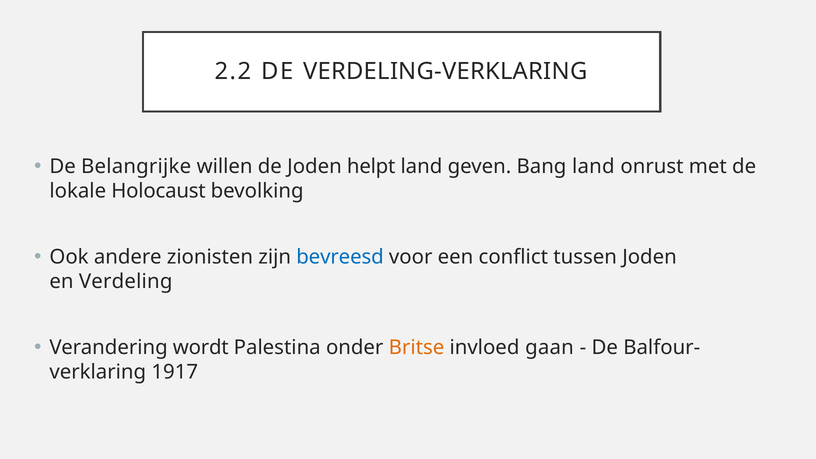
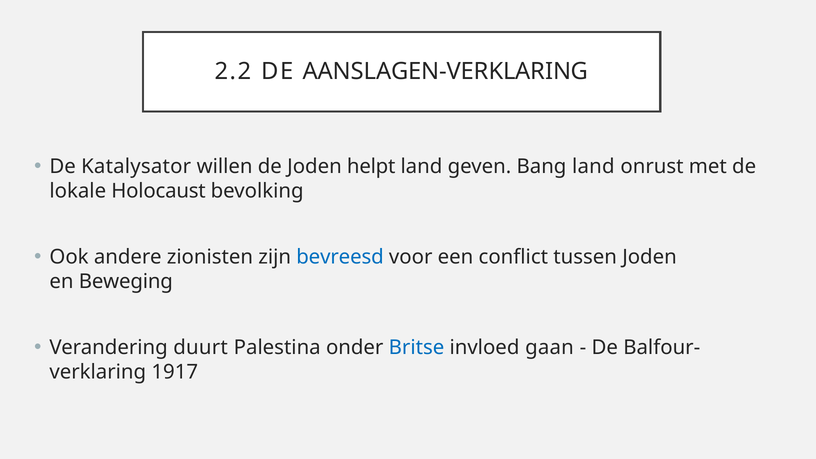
VERDELING-VERKLARING: VERDELING-VERKLARING -> AANSLAGEN-VERKLARING
Belangrijke: Belangrijke -> Katalysator
Verdeling: Verdeling -> Beweging
wordt: wordt -> duurt
Britse colour: orange -> blue
